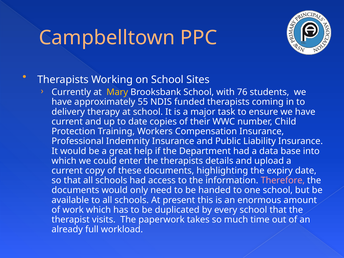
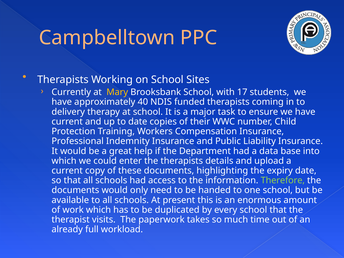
76: 76 -> 17
55: 55 -> 40
Therefore colour: pink -> light green
